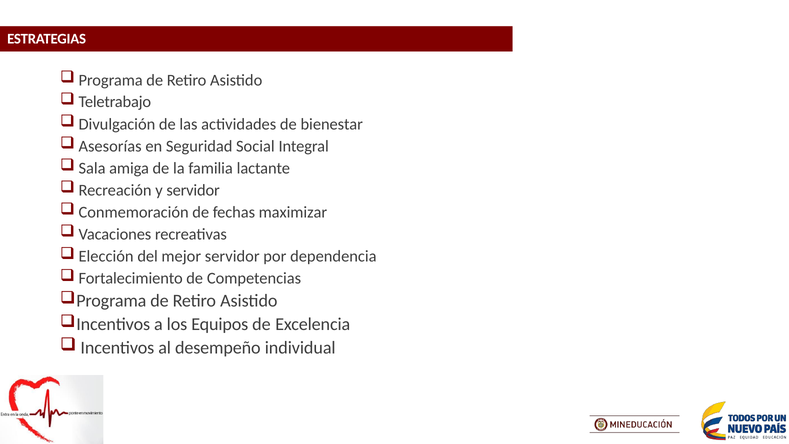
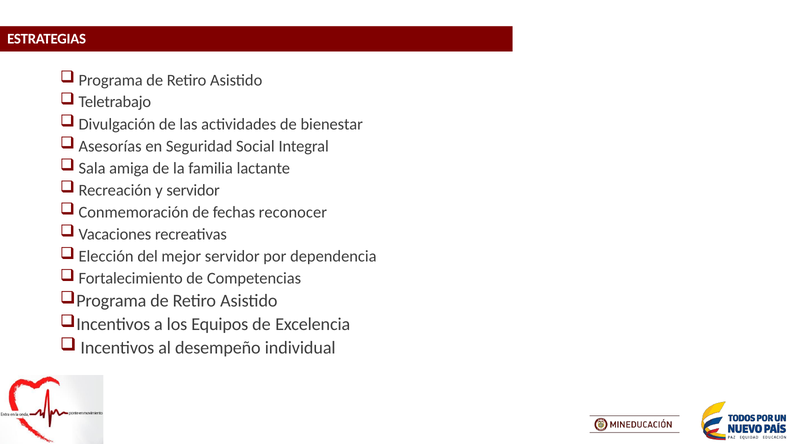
maximizar: maximizar -> reconocer
